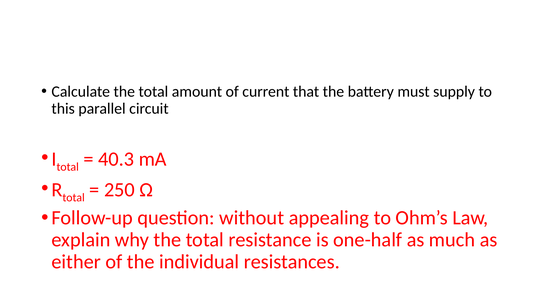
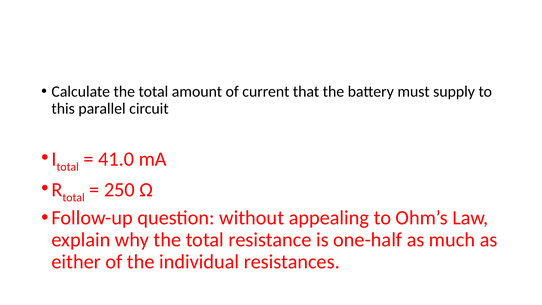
40.3: 40.3 -> 41.0
